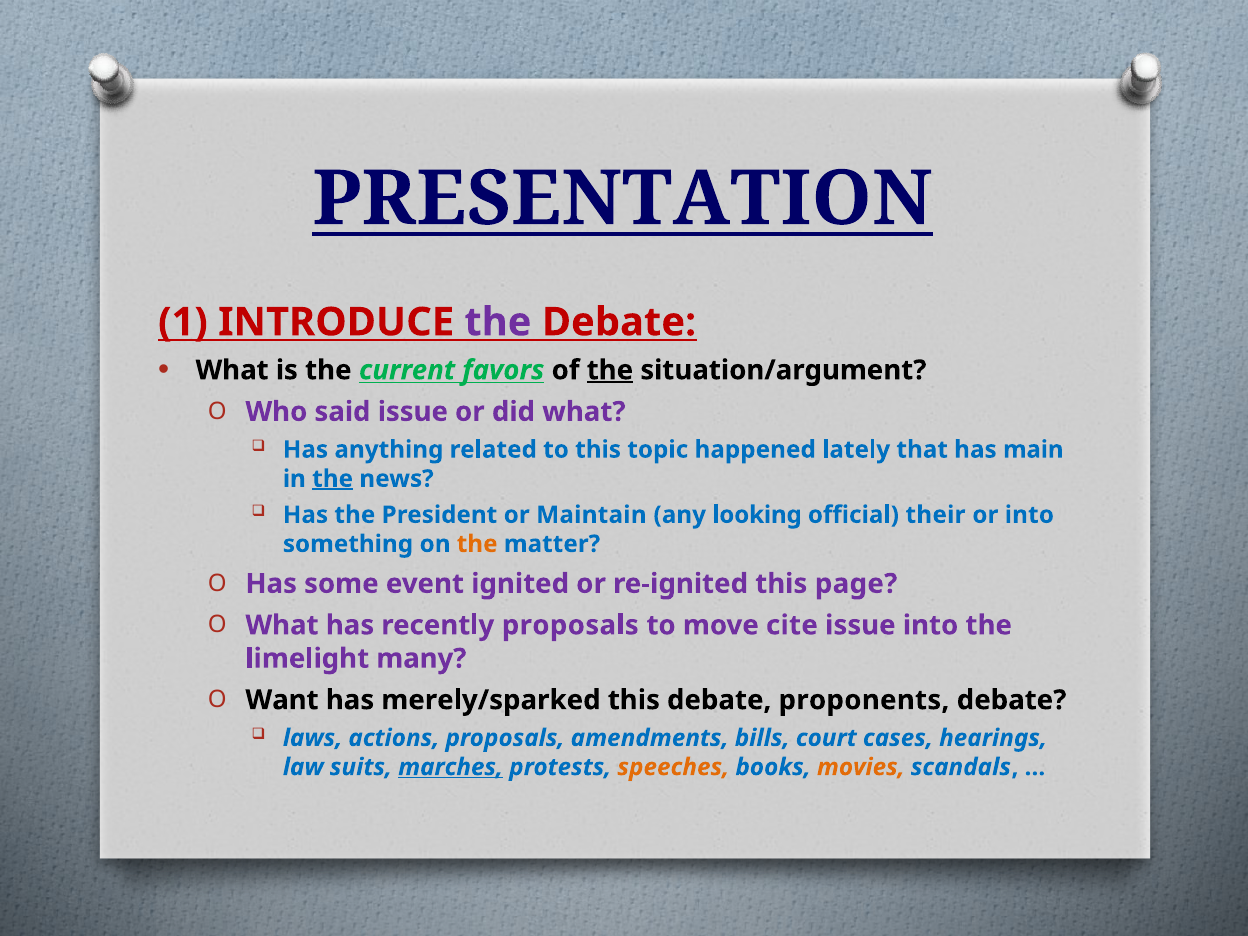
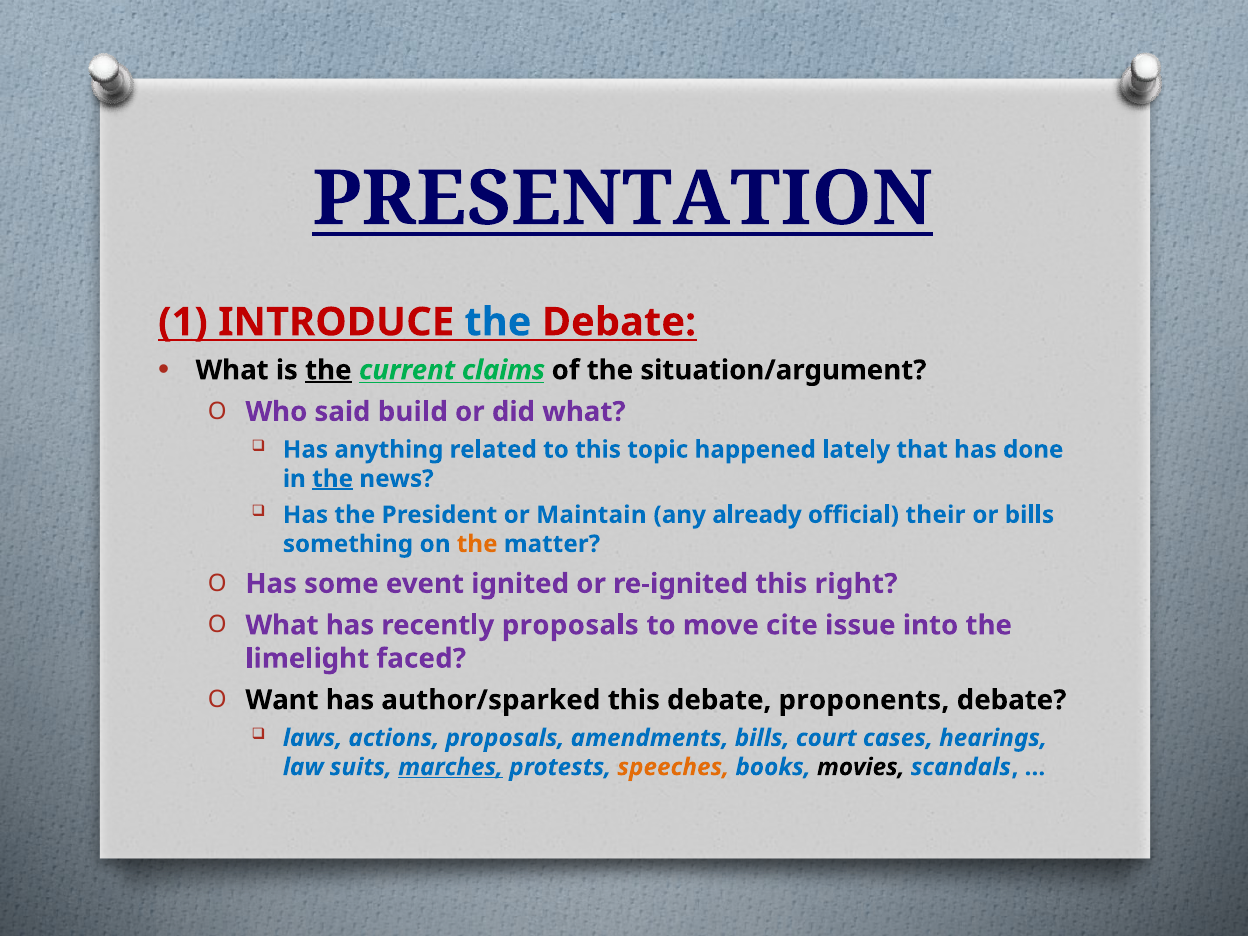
the at (498, 322) colour: purple -> blue
the at (328, 370) underline: none -> present
favors: favors -> claims
the at (610, 370) underline: present -> none
said issue: issue -> build
main: main -> done
looking: looking -> already
or into: into -> bills
page: page -> right
many: many -> faced
merely/sparked: merely/sparked -> author/sparked
movies colour: orange -> black
